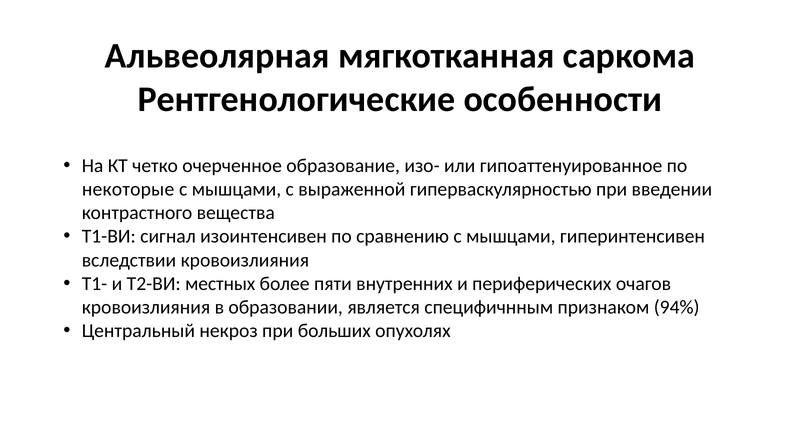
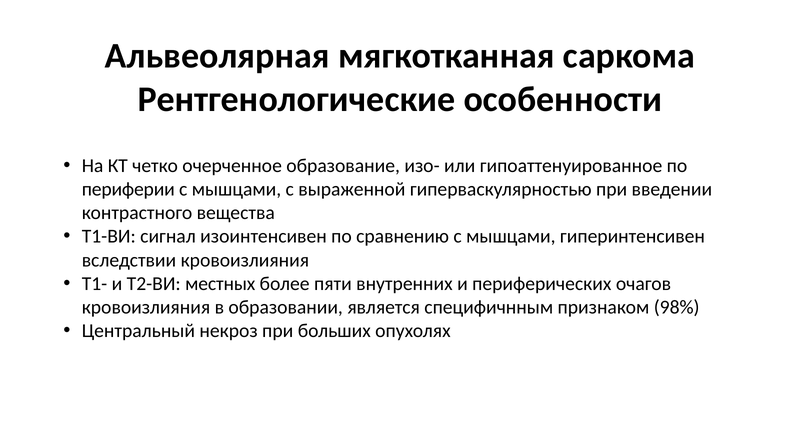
некоторые: некоторые -> периферии
94%: 94% -> 98%
